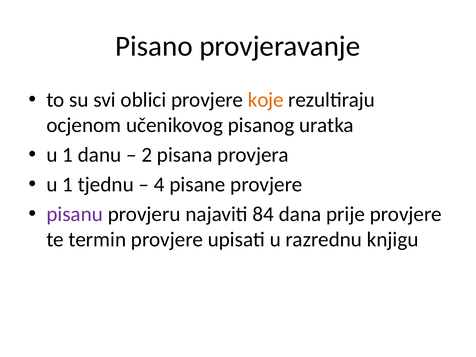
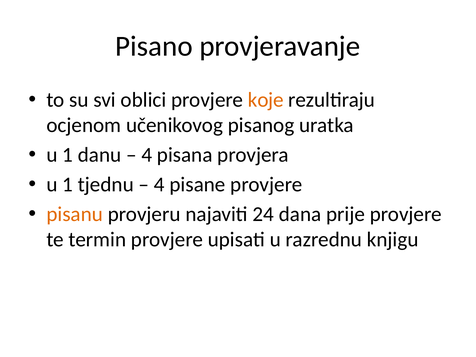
2 at (147, 155): 2 -> 4
pisanu colour: purple -> orange
84: 84 -> 24
